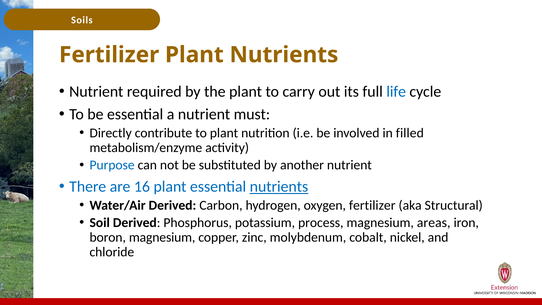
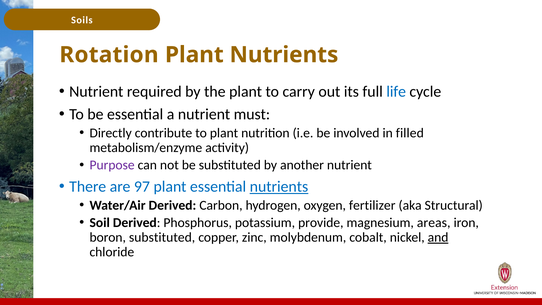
Fertilizer at (109, 55): Fertilizer -> Rotation
Purpose colour: blue -> purple
16: 16 -> 97
process: process -> provide
boron magnesium: magnesium -> substituted
and underline: none -> present
